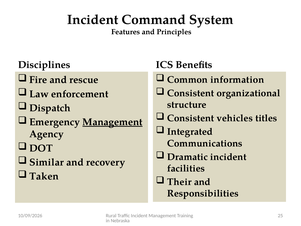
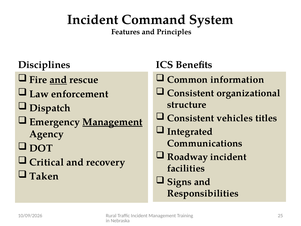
and at (58, 80) underline: none -> present
Dramatic: Dramatic -> Roadway
Similar: Similar -> Critical
Their: Their -> Signs
